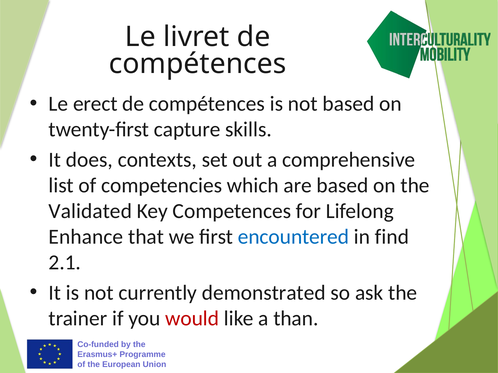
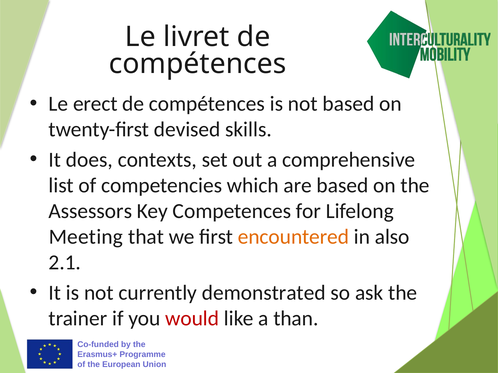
capture: capture -> devised
Validated: Validated -> Assessors
Enhance: Enhance -> Meeting
encountered colour: blue -> orange
find: find -> also
